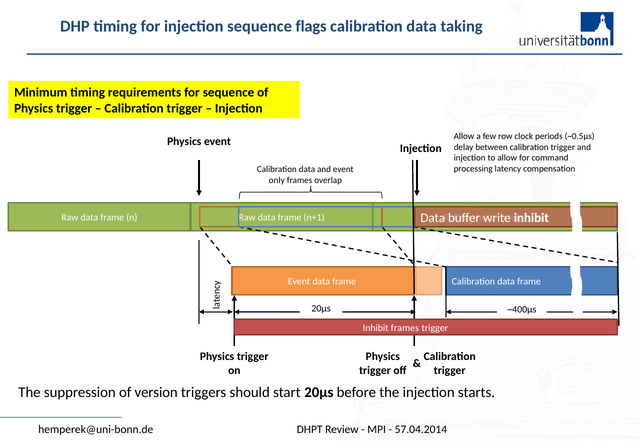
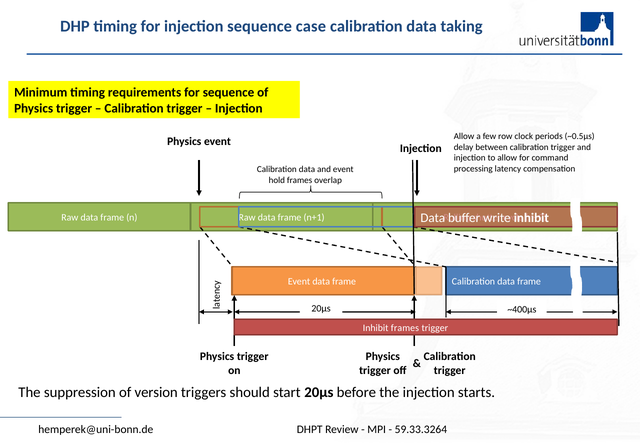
flags: flags -> case
only: only -> hold
57.04.2014: 57.04.2014 -> 59.33.3264
